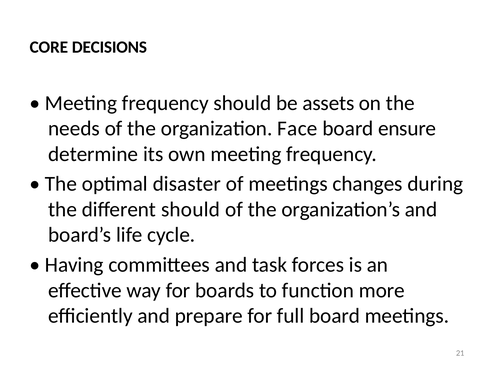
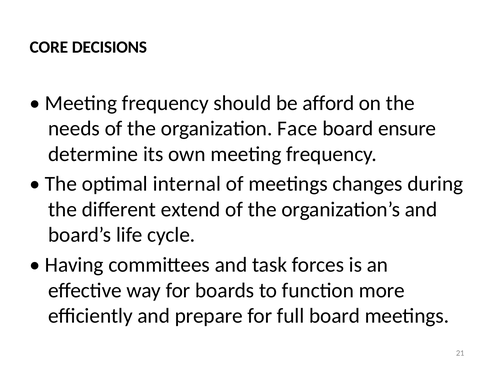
assets: assets -> afford
disaster: disaster -> internal
different should: should -> extend
